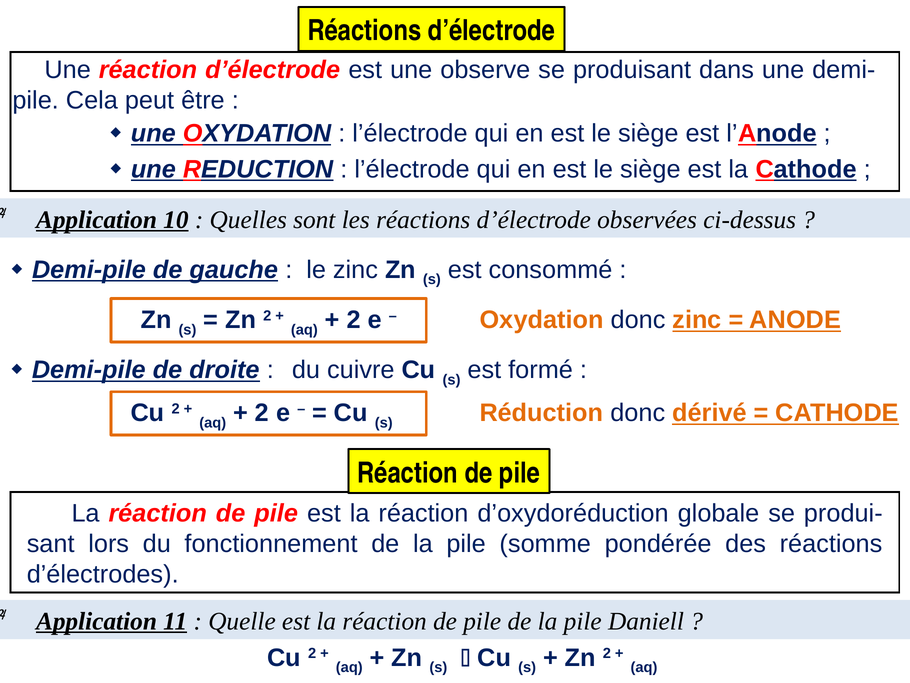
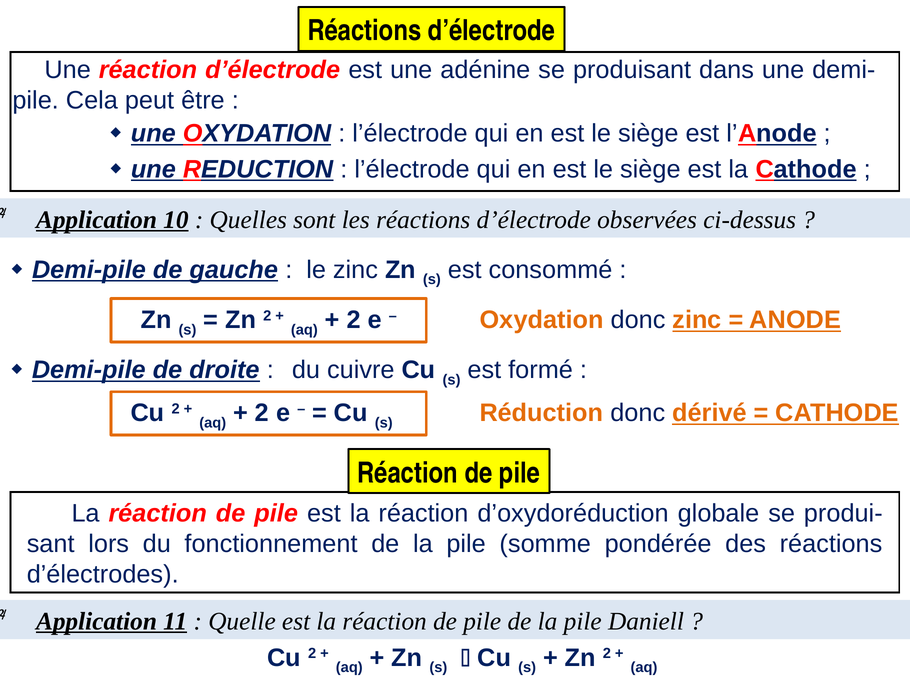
observe: observe -> adénine
